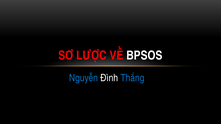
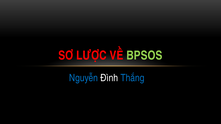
BPSOS colour: white -> light green
